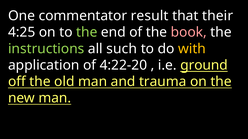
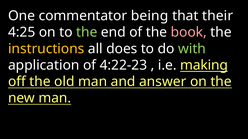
result: result -> being
instructions colour: light green -> yellow
such: such -> does
with colour: yellow -> light green
4:22-20: 4:22-20 -> 4:22-23
ground: ground -> making
trauma: trauma -> answer
